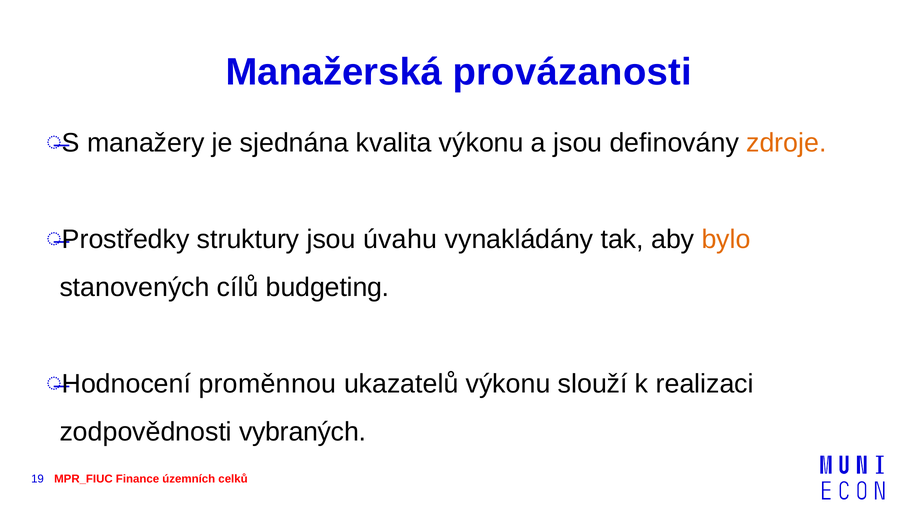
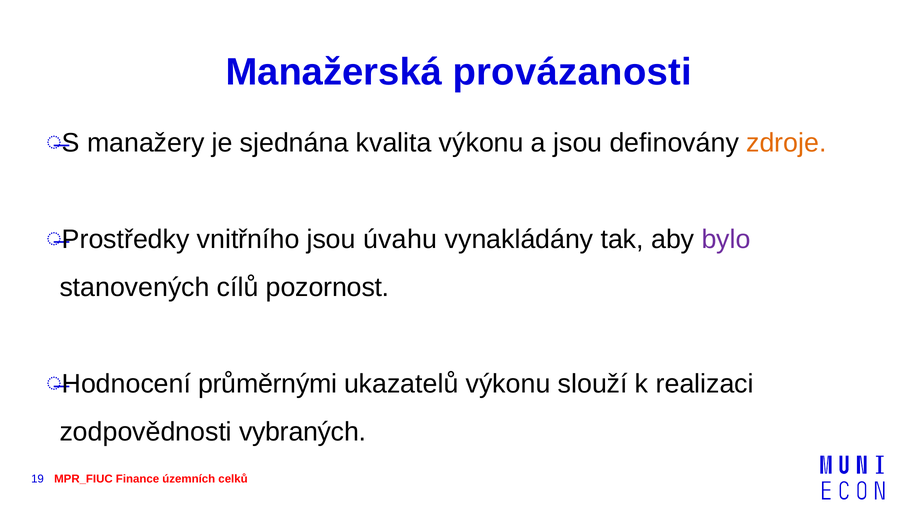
struktury: struktury -> vnitřního
bylo colour: orange -> purple
budgeting: budgeting -> pozornost
proměnnou: proměnnou -> průměrnými
